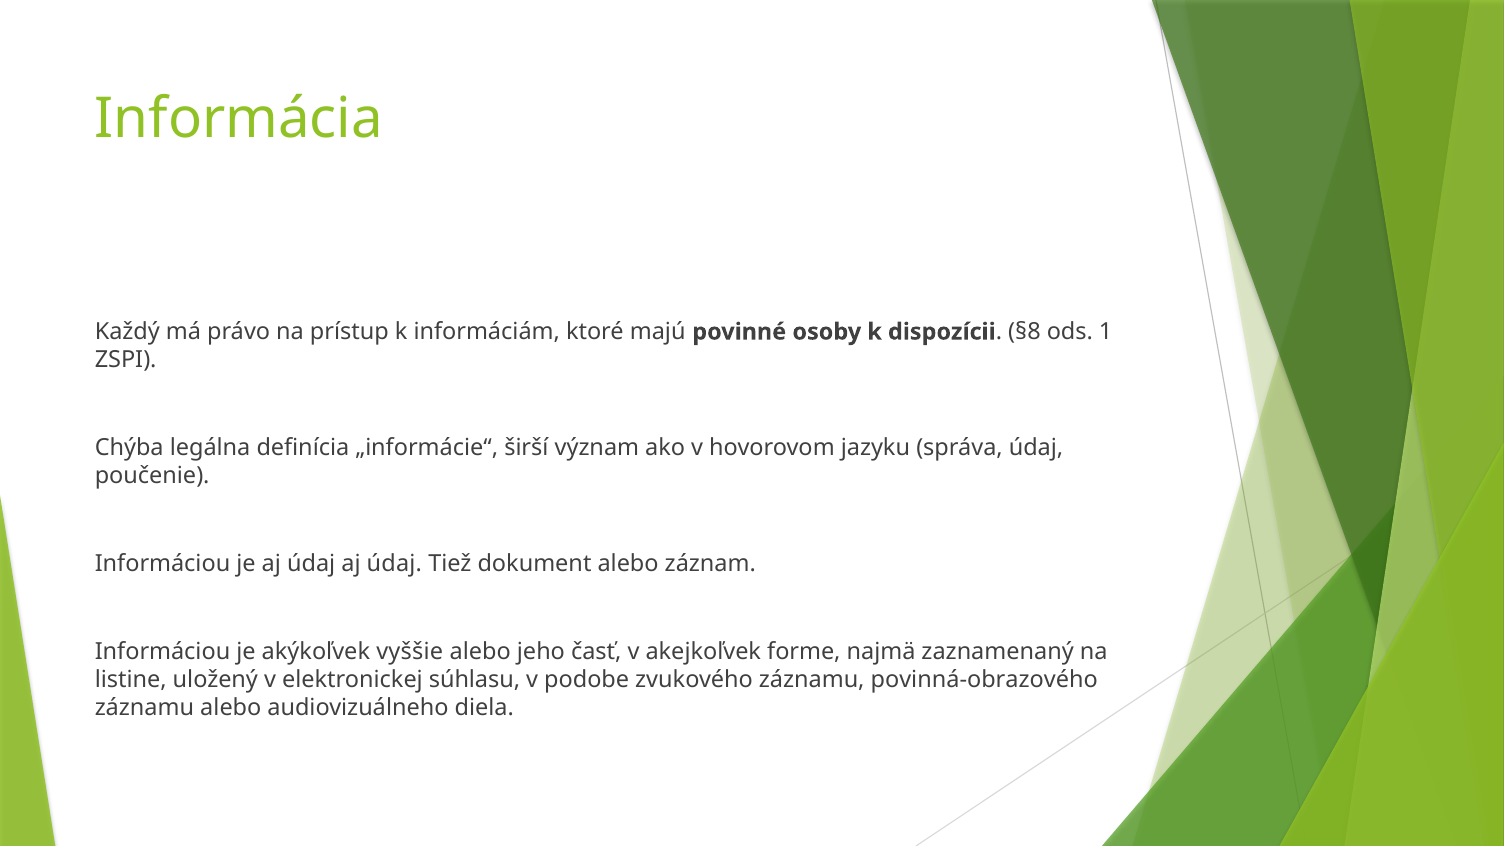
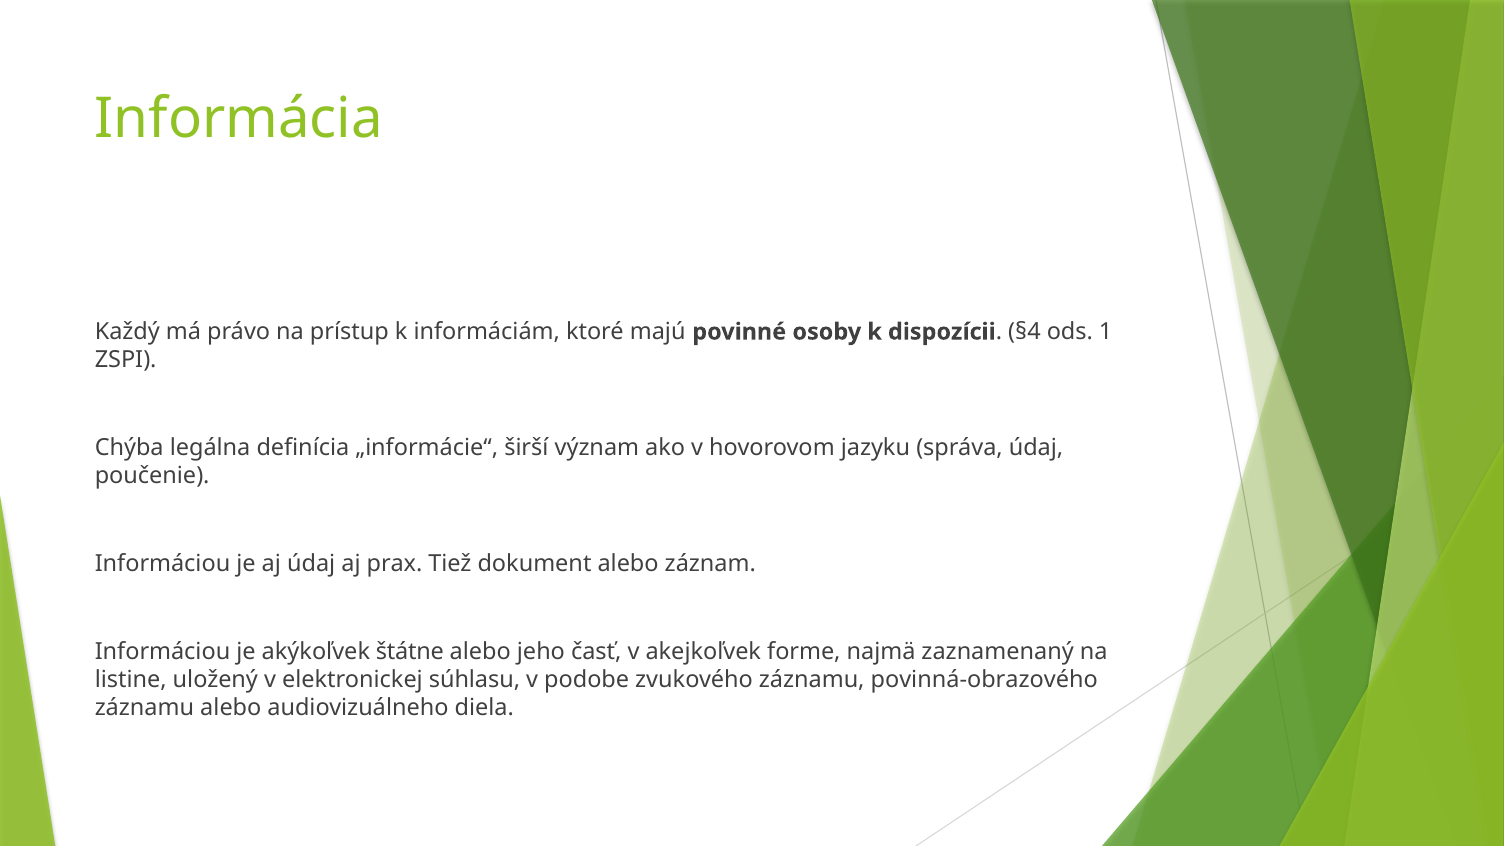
§8: §8 -> §4
údaj aj údaj: údaj -> prax
vyššie: vyššie -> štátne
